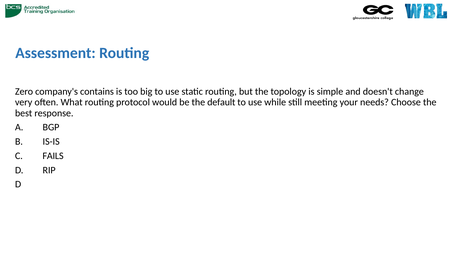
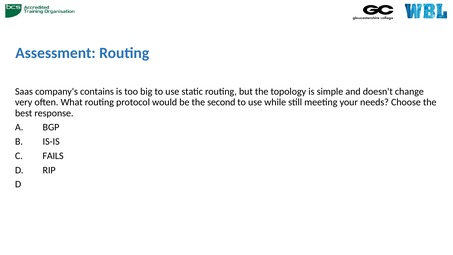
Zero: Zero -> Saas
default: default -> second
